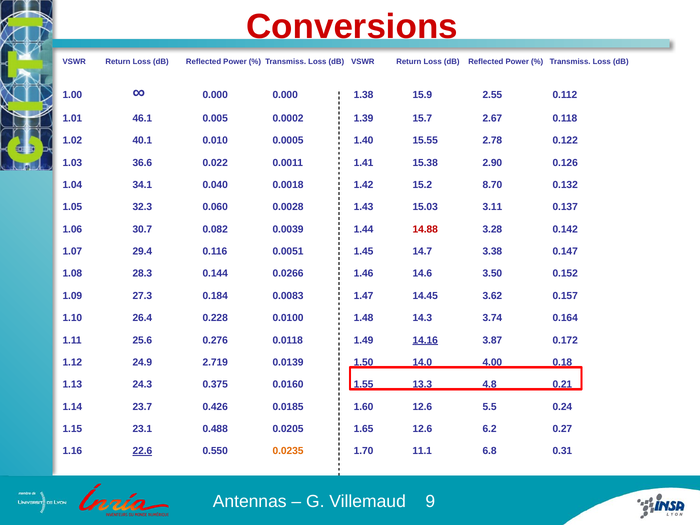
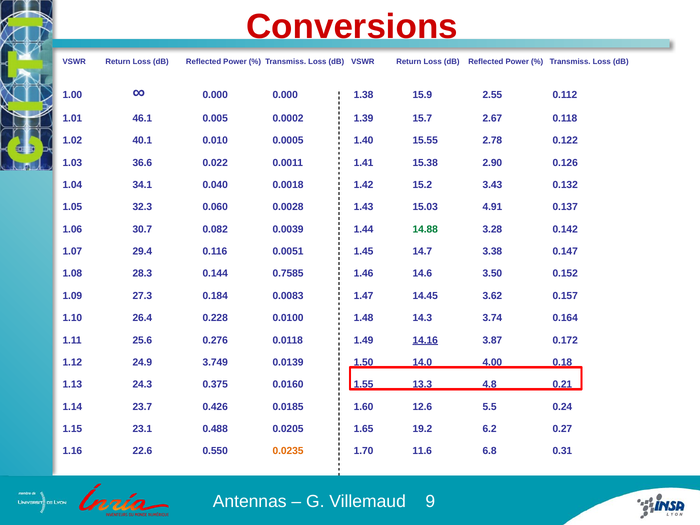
8.70: 8.70 -> 3.43
3.11: 3.11 -> 4.91
14.88 colour: red -> green
0.0266: 0.0266 -> 0.7585
2.719: 2.719 -> 3.749
1.65 12.6: 12.6 -> 19.2
22.6 underline: present -> none
11.1: 11.1 -> 11.6
